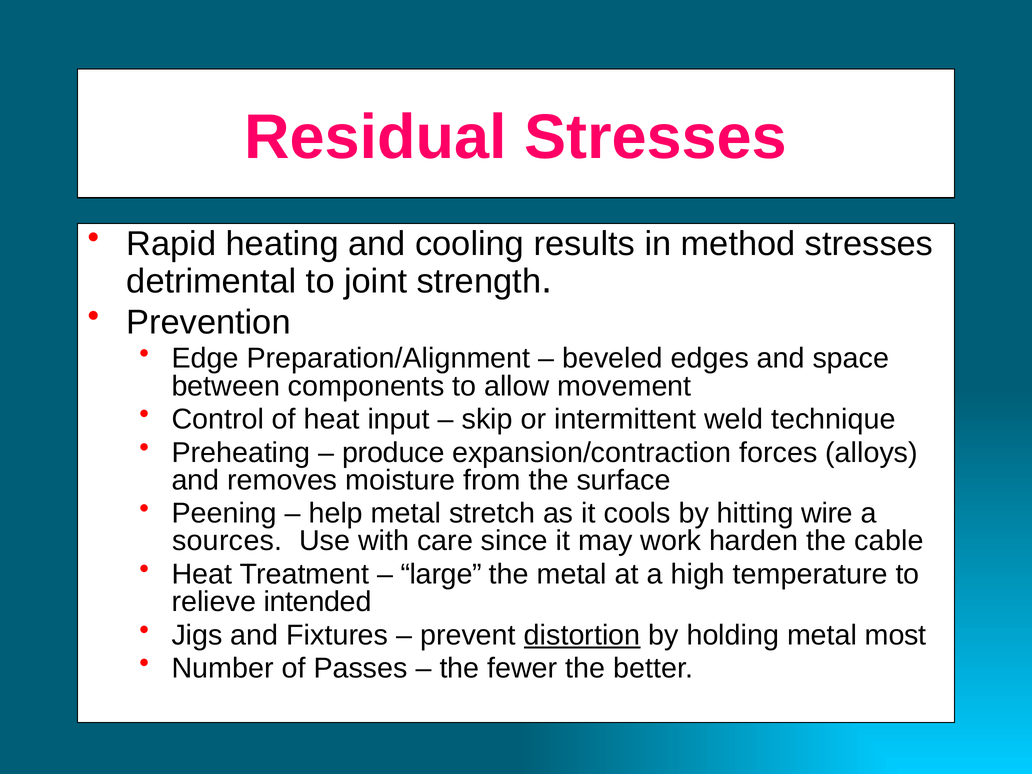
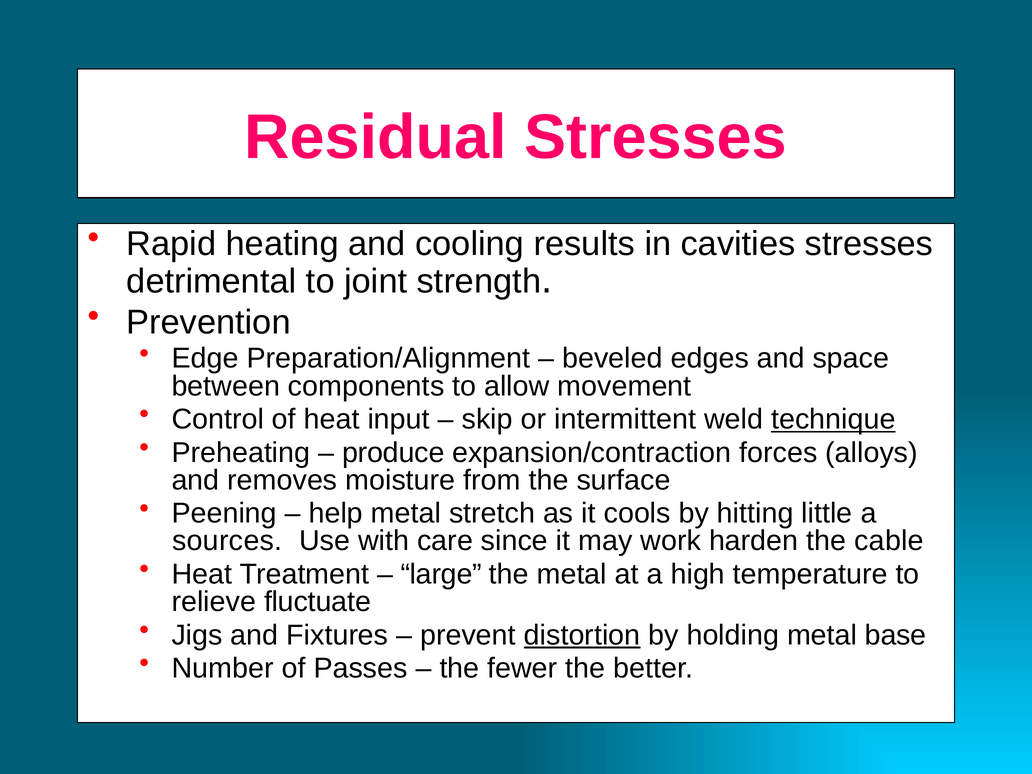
method: method -> cavities
technique underline: none -> present
wire: wire -> little
intended: intended -> fluctuate
most: most -> base
